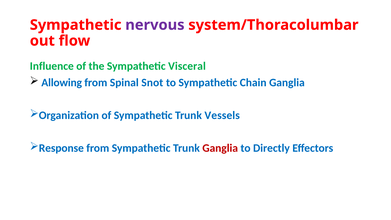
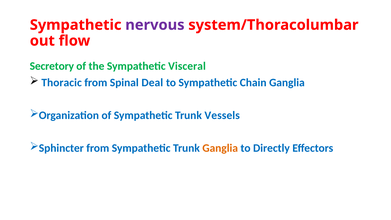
Influence: Influence -> Secretory
Allowing: Allowing -> Thoracic
Snot: Snot -> Deal
Response: Response -> Sphincter
Ganglia at (220, 148) colour: red -> orange
